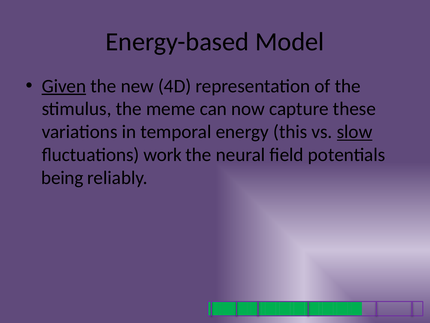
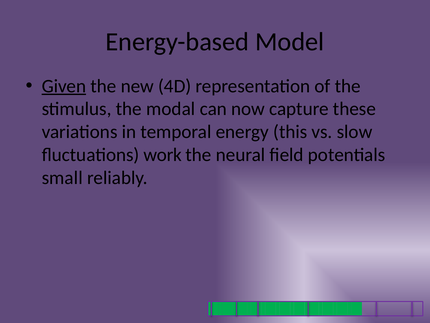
meme: meme -> modal
slow underline: present -> none
being: being -> small
